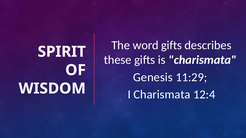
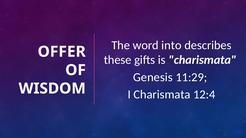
word gifts: gifts -> into
SPIRIT: SPIRIT -> OFFER
